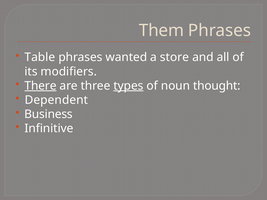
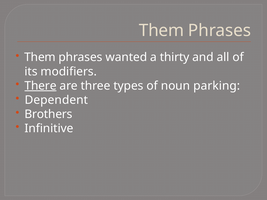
Table at (40, 57): Table -> Them
store: store -> thirty
types underline: present -> none
thought: thought -> parking
Business: Business -> Brothers
